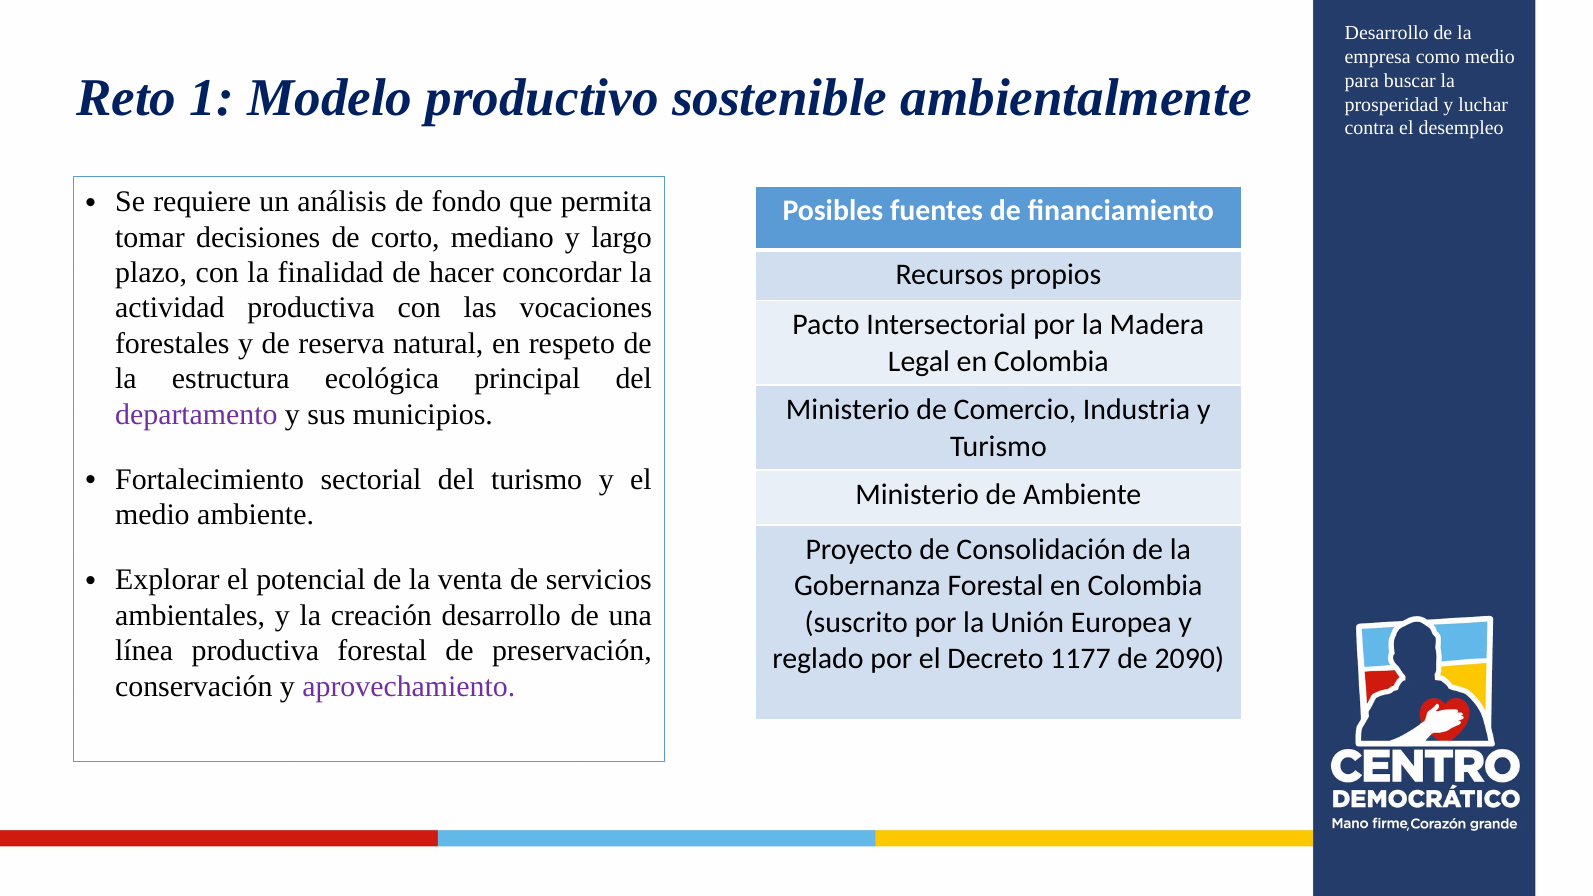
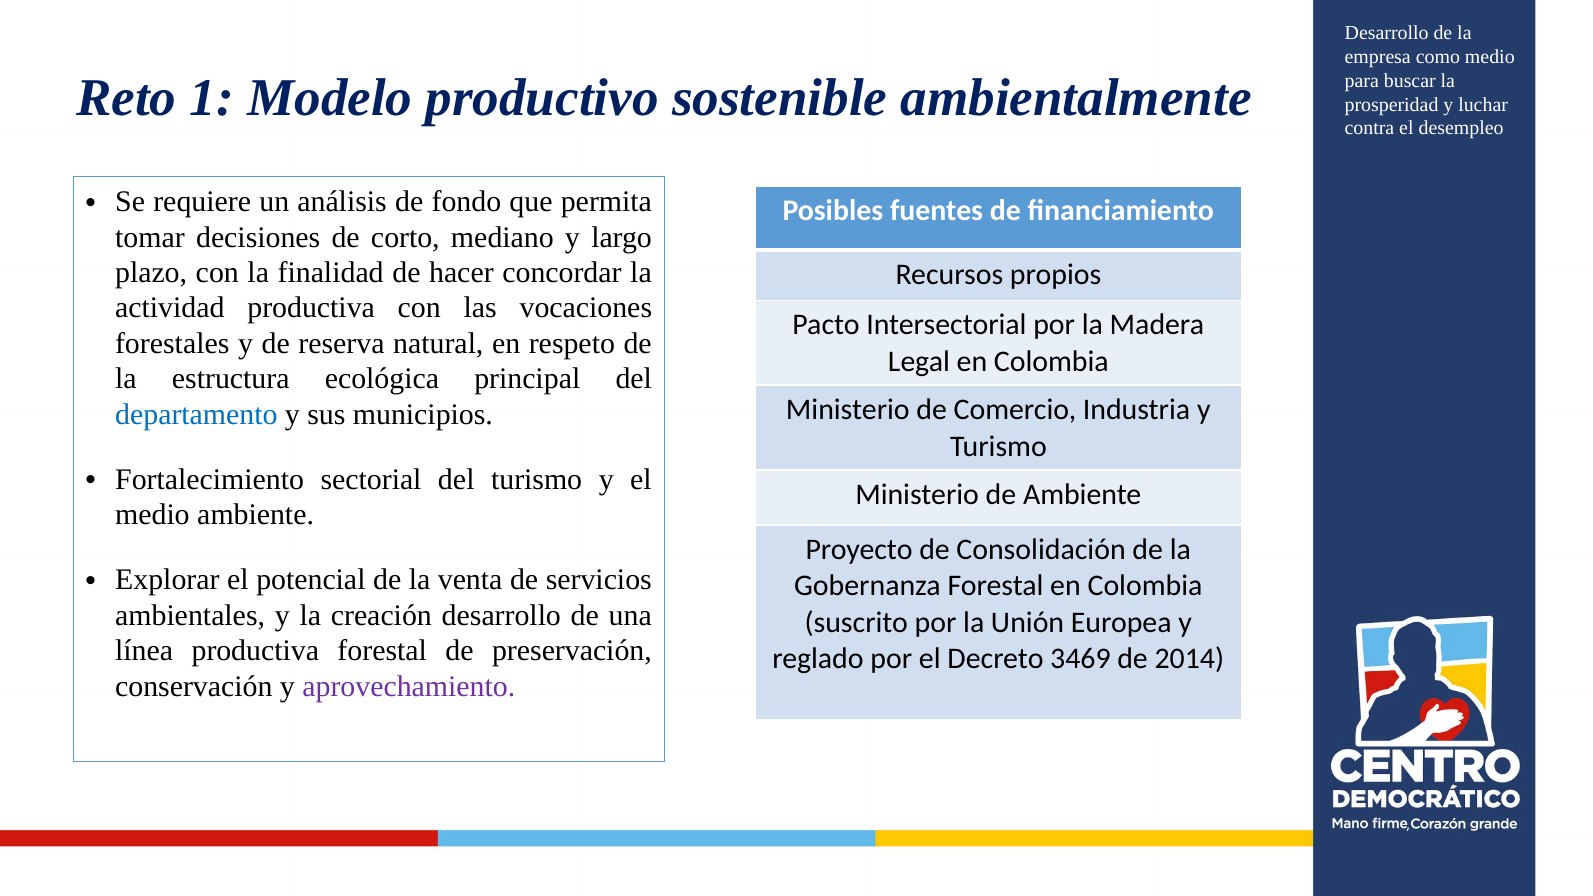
departamento colour: purple -> blue
1177: 1177 -> 3469
2090: 2090 -> 2014
